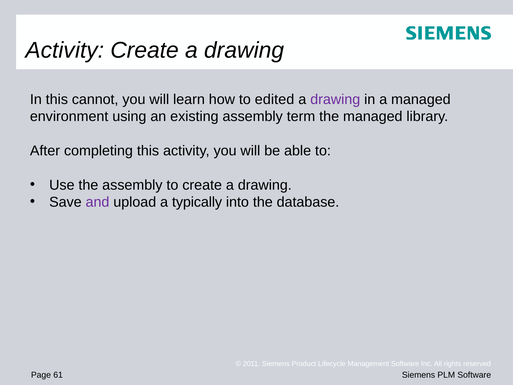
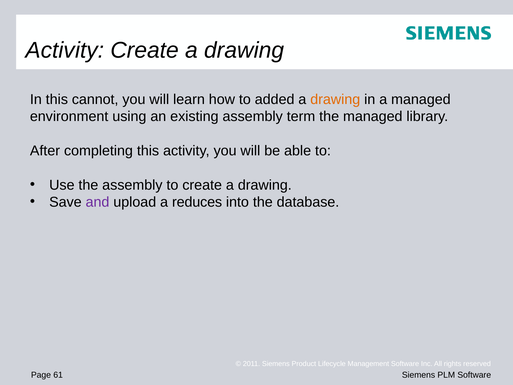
edited: edited -> added
drawing at (335, 99) colour: purple -> orange
typically: typically -> reduces
